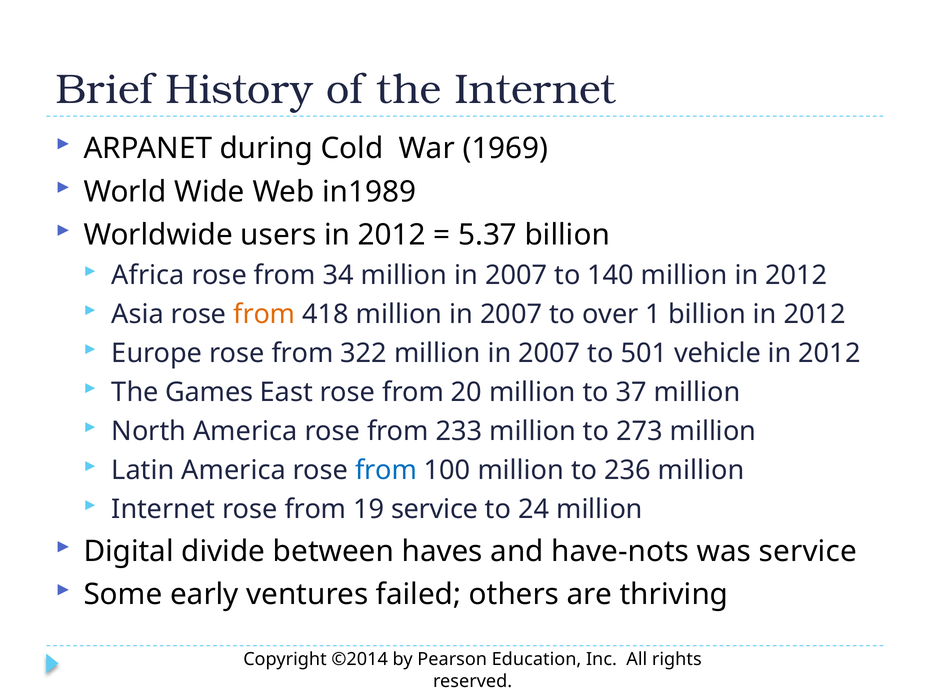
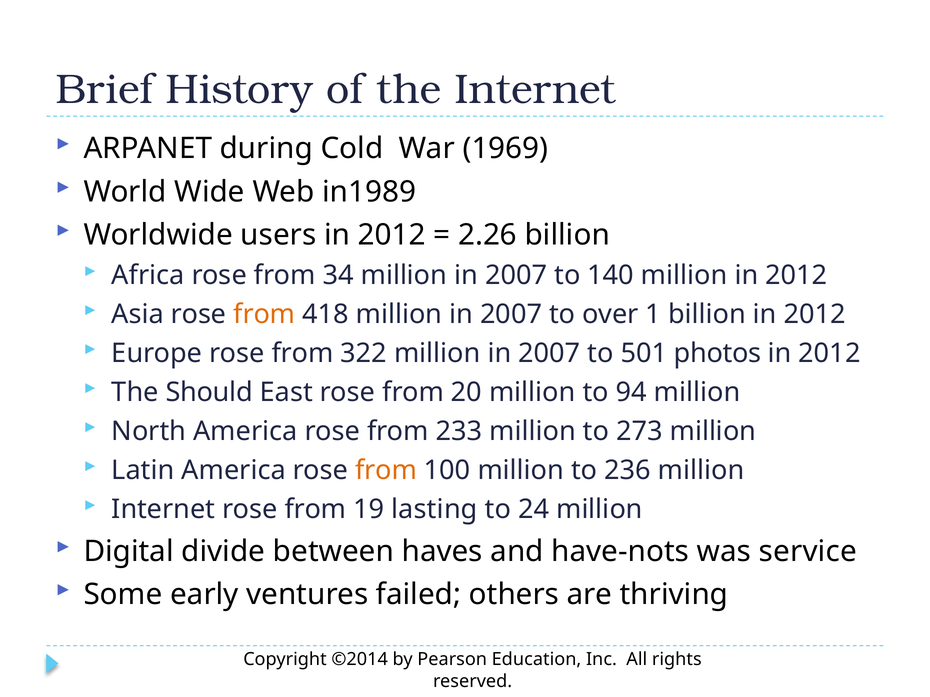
5.37: 5.37 -> 2.26
vehicle: vehicle -> photos
Games: Games -> Should
37: 37 -> 94
from at (386, 471) colour: blue -> orange
19 service: service -> lasting
